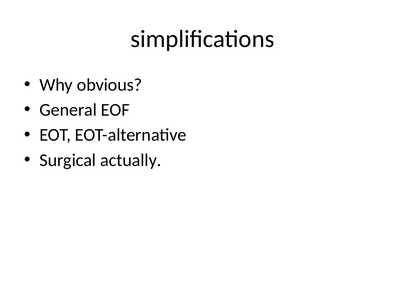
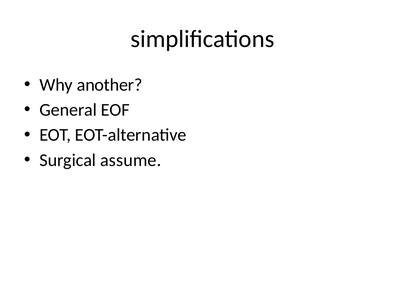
obvious: obvious -> another
actually: actually -> assume
